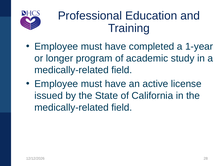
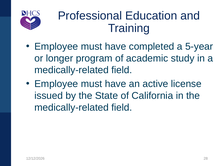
1-year: 1-year -> 5-year
